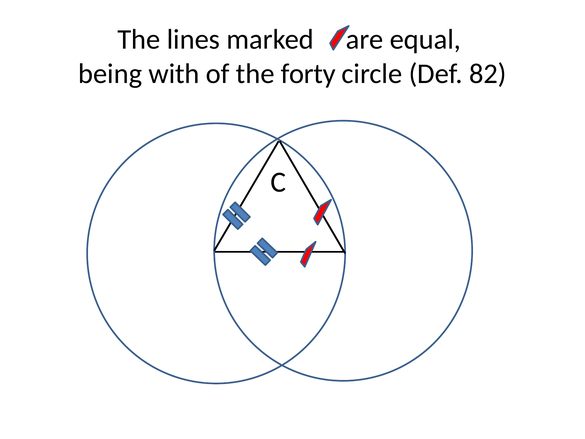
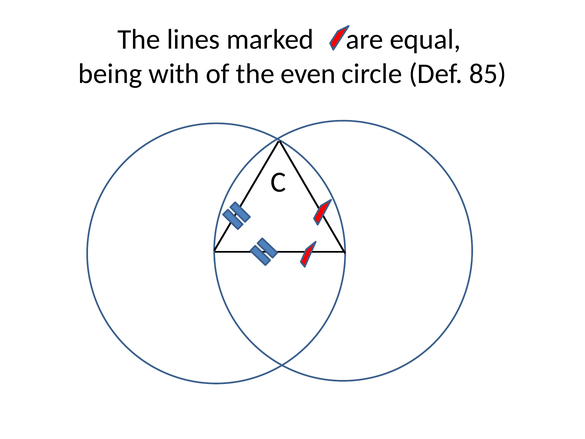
forty: forty -> even
82: 82 -> 85
